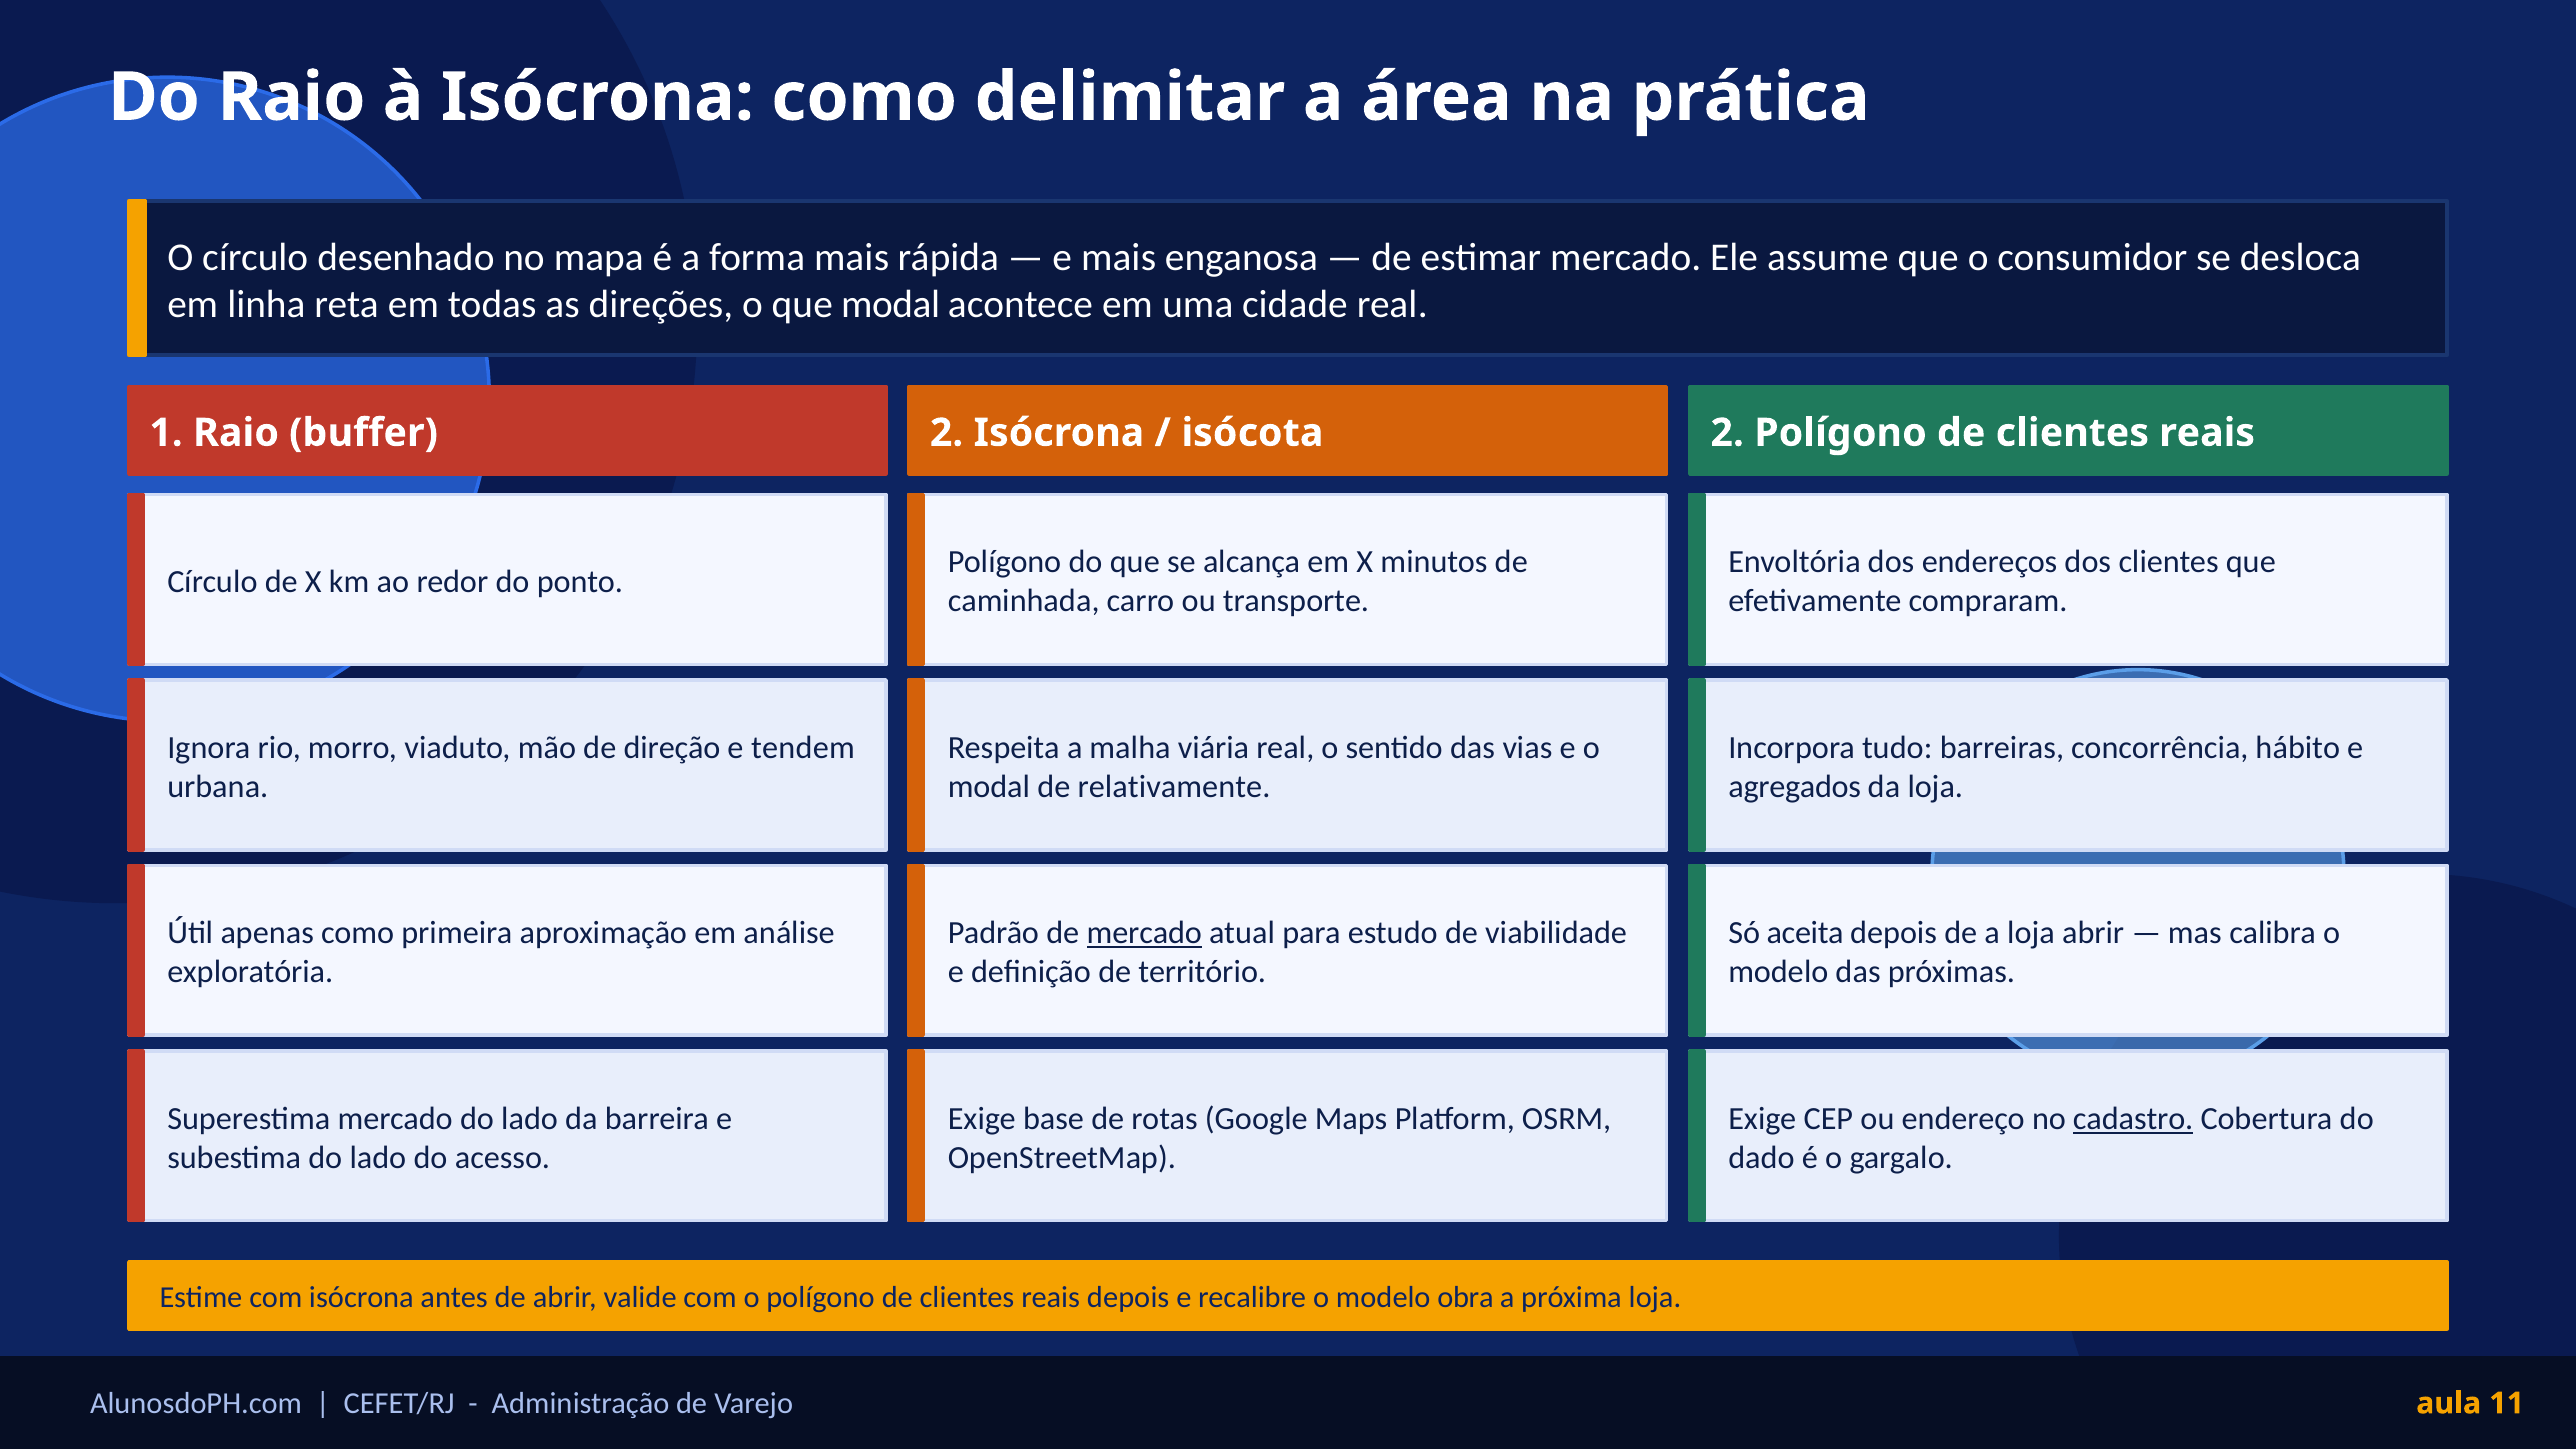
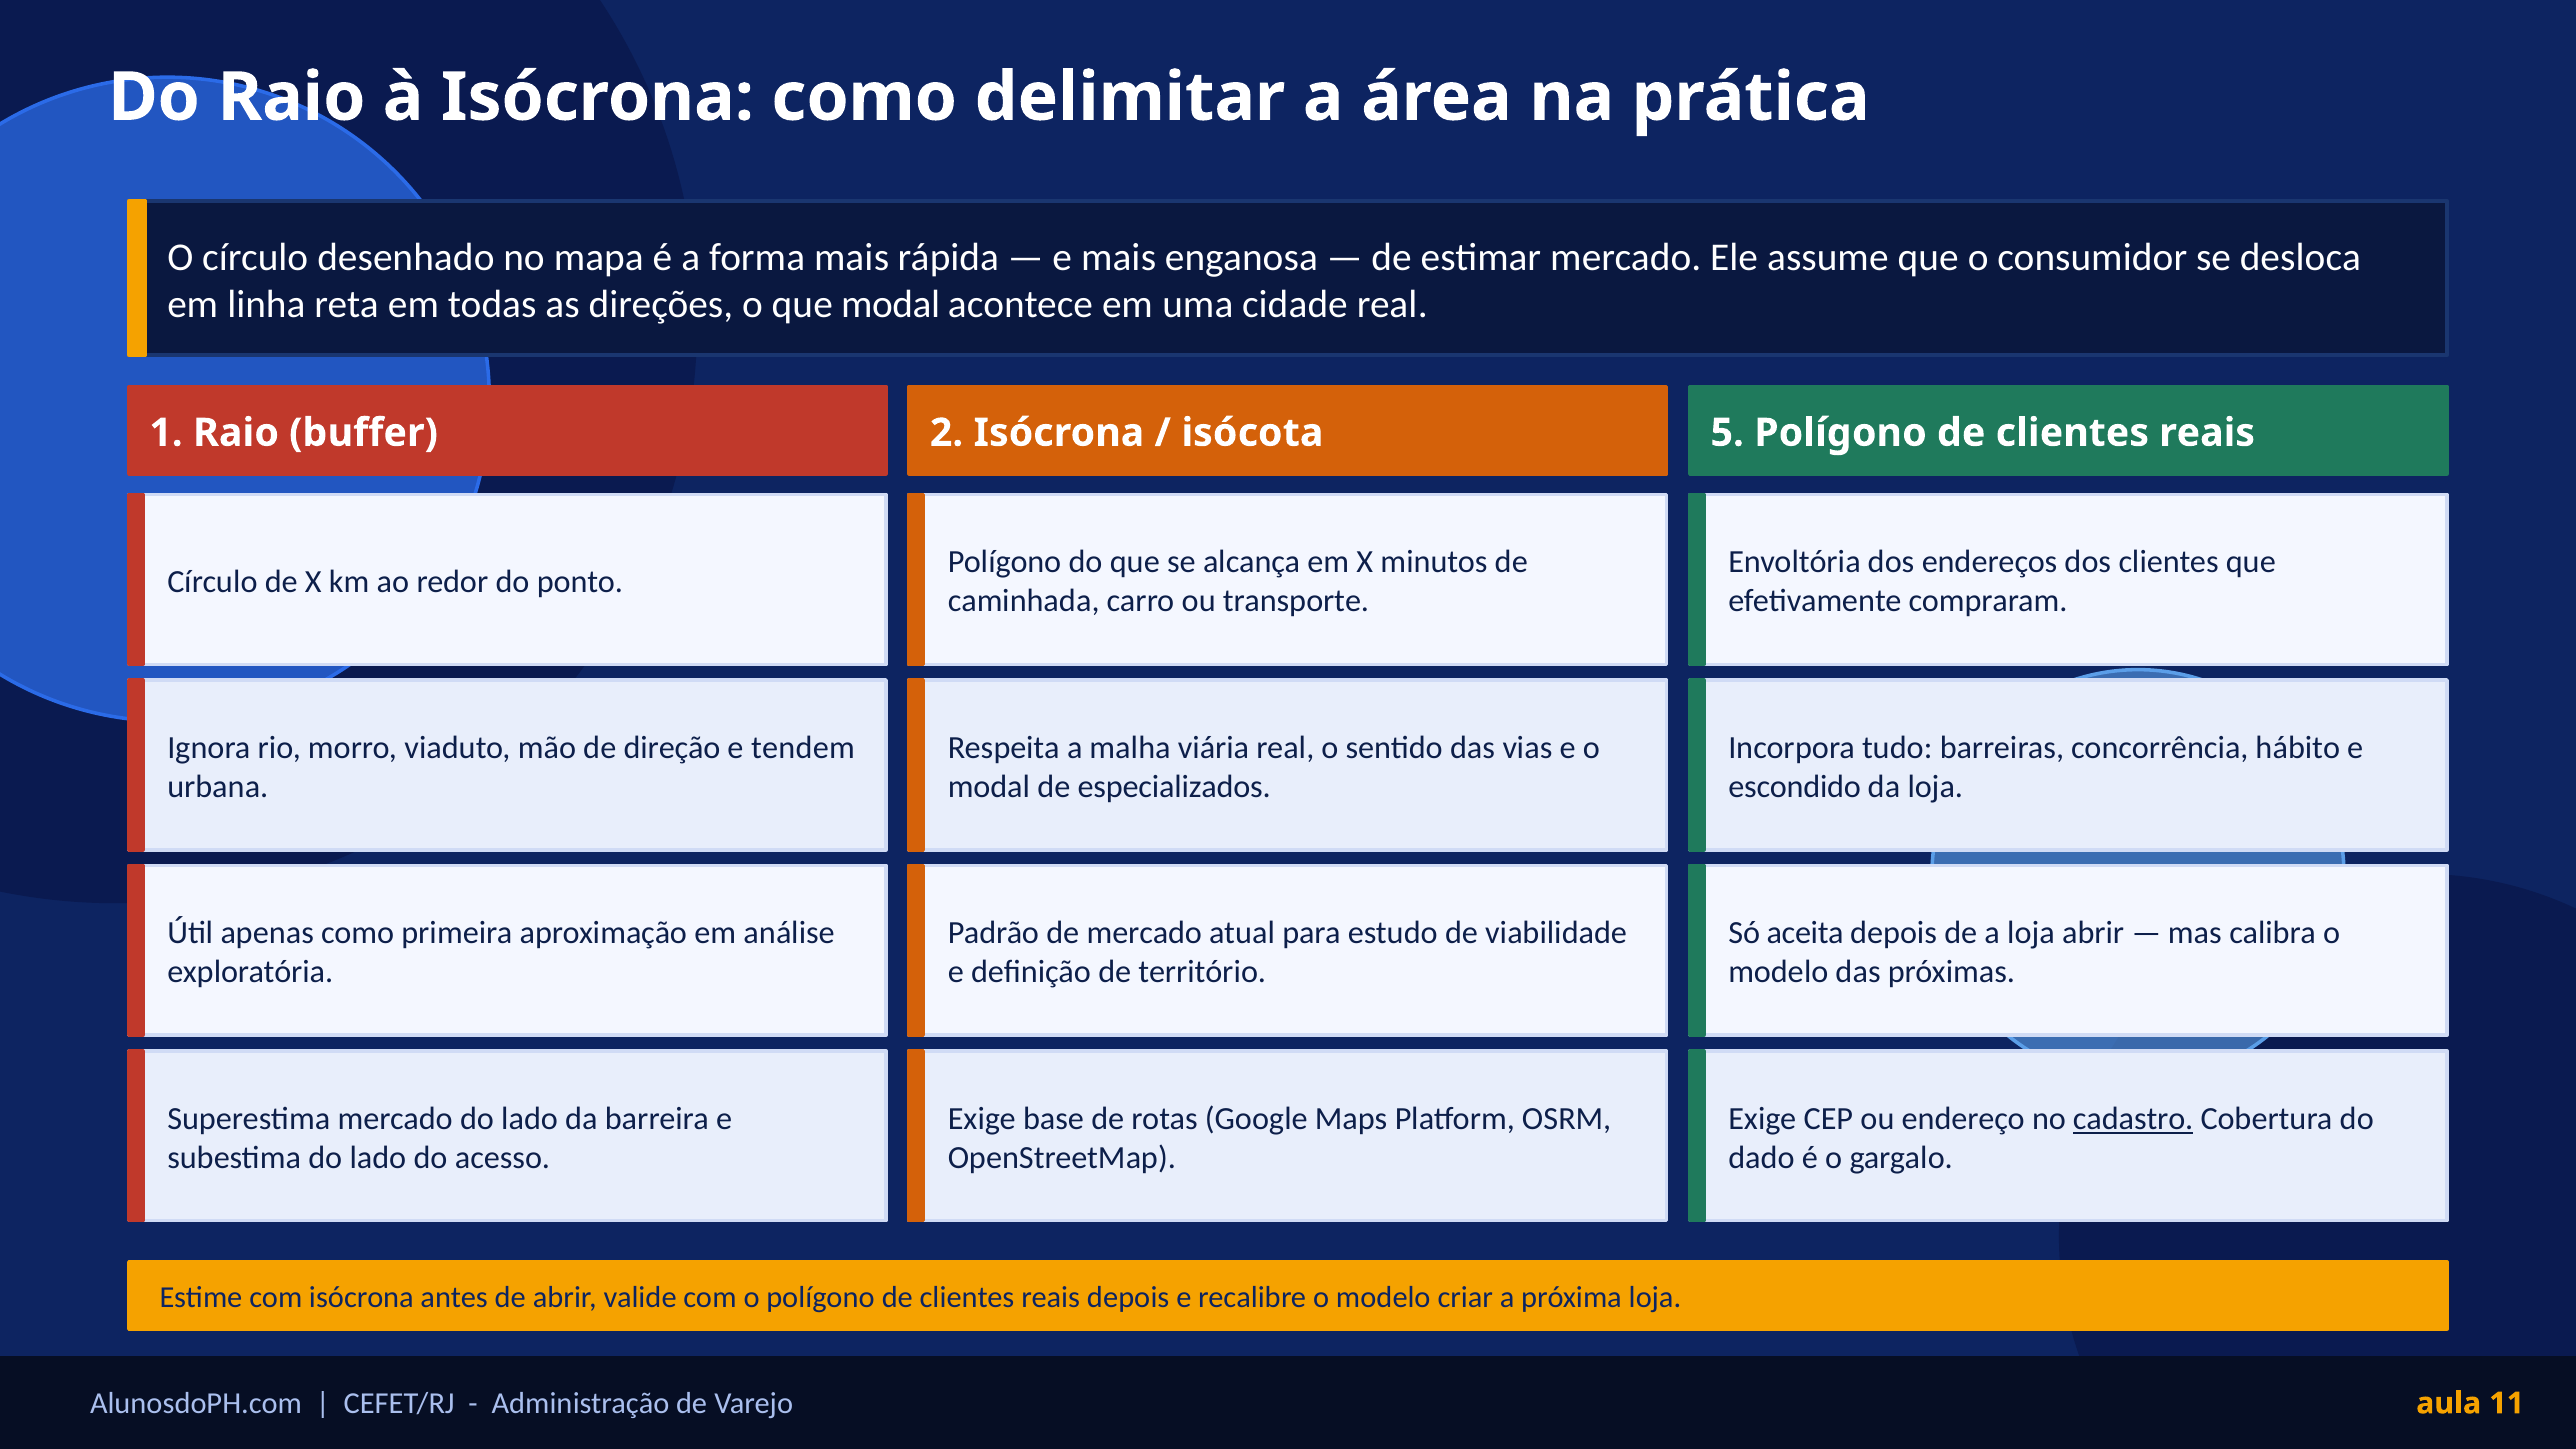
isócota 2: 2 -> 5
relativamente: relativamente -> especializados
agregados: agregados -> escondido
mercado at (1144, 933) underline: present -> none
obra: obra -> criar
